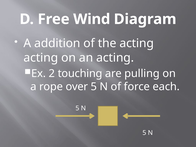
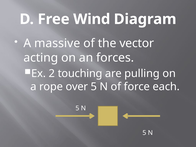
addition: addition -> massive
the acting: acting -> vector
an acting: acting -> forces
